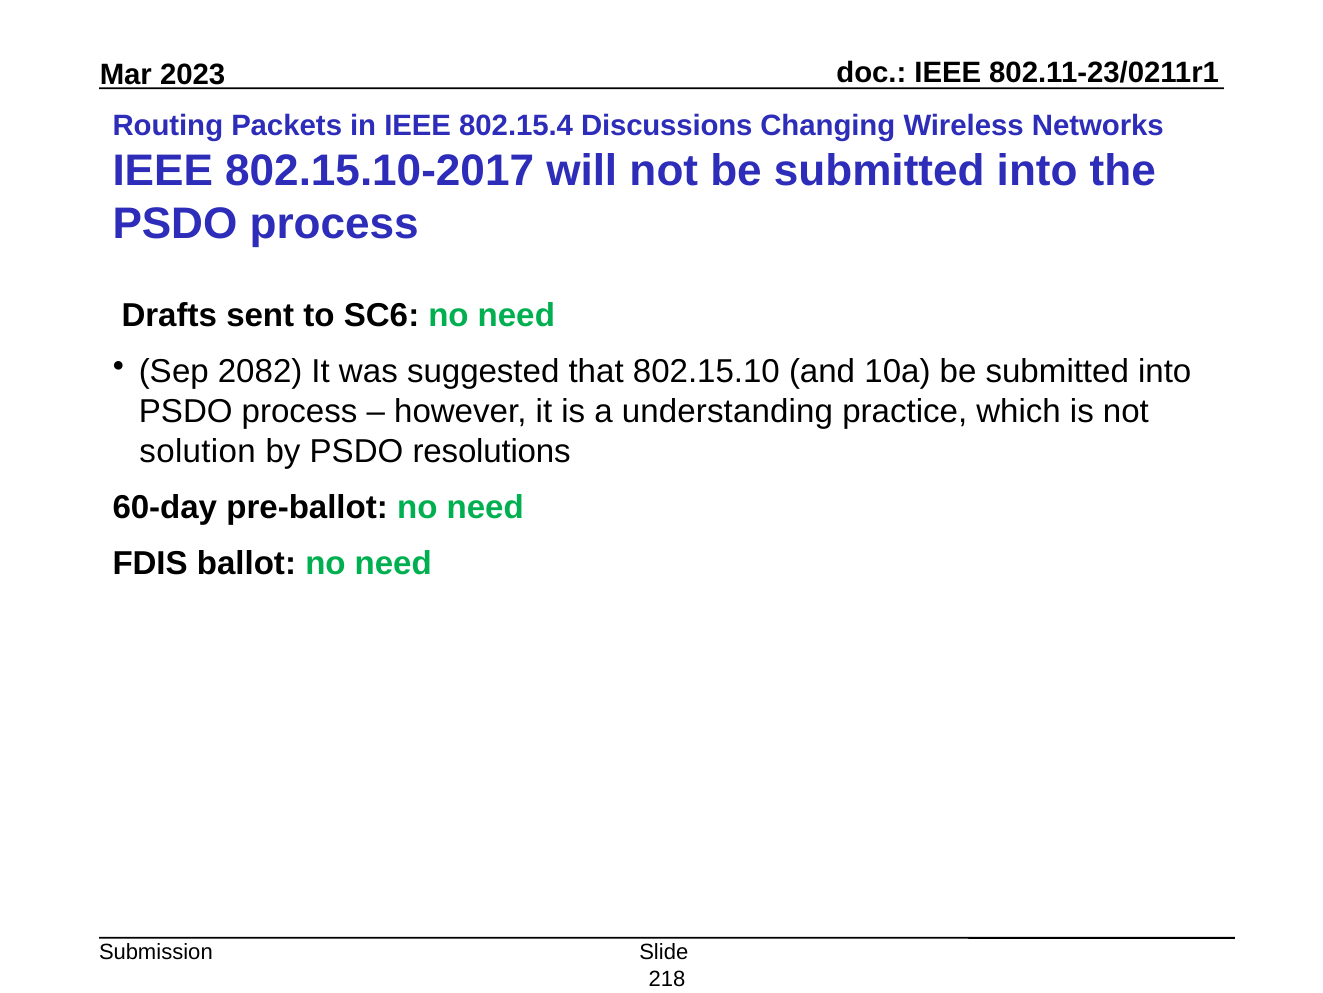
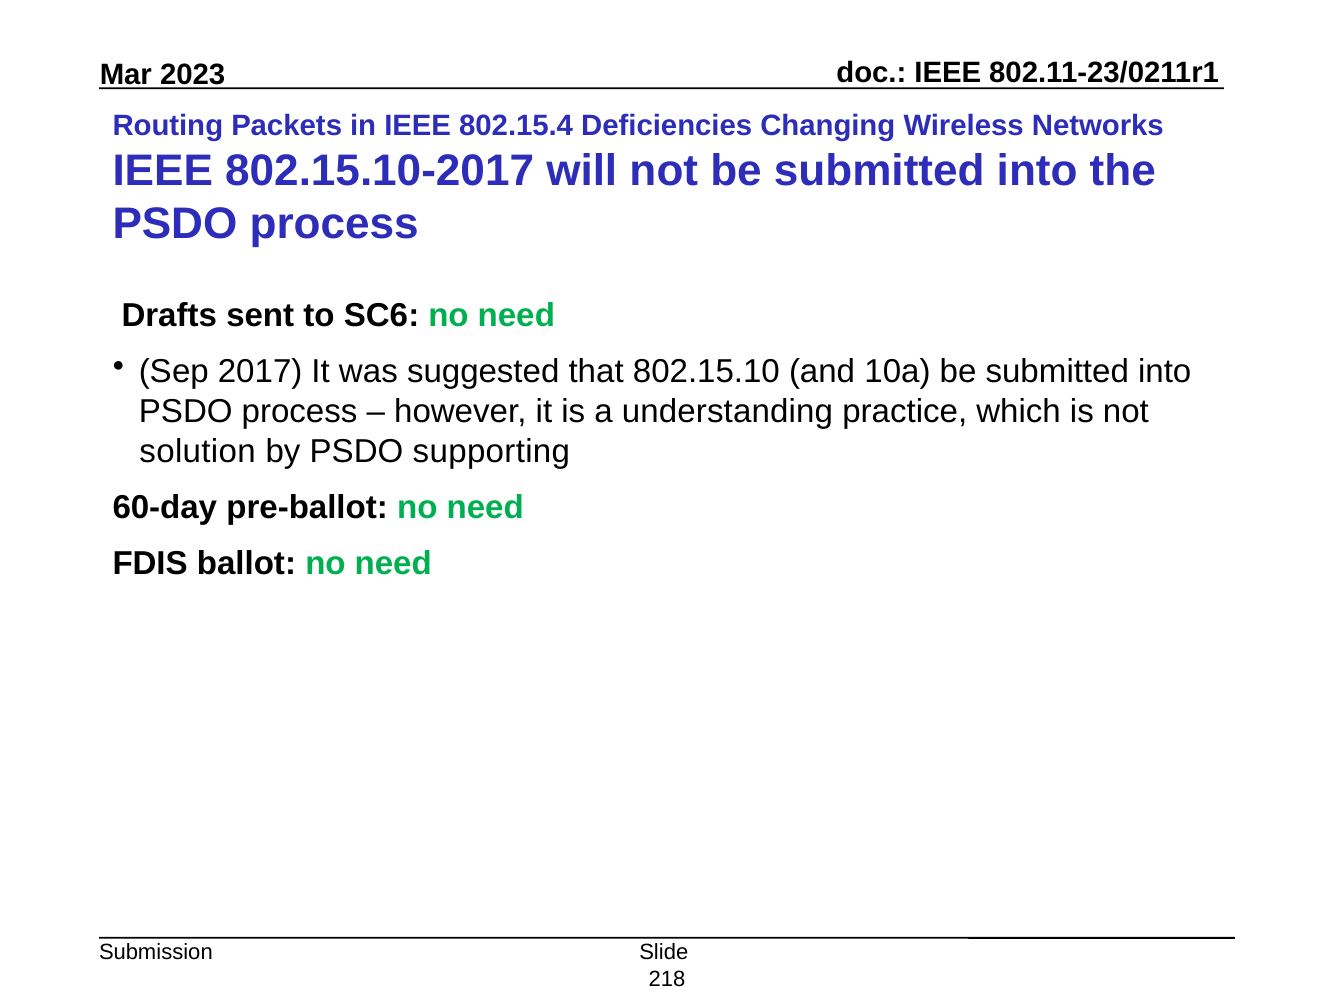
Discussions: Discussions -> Deficiencies
2082: 2082 -> 2017
resolutions: resolutions -> supporting
